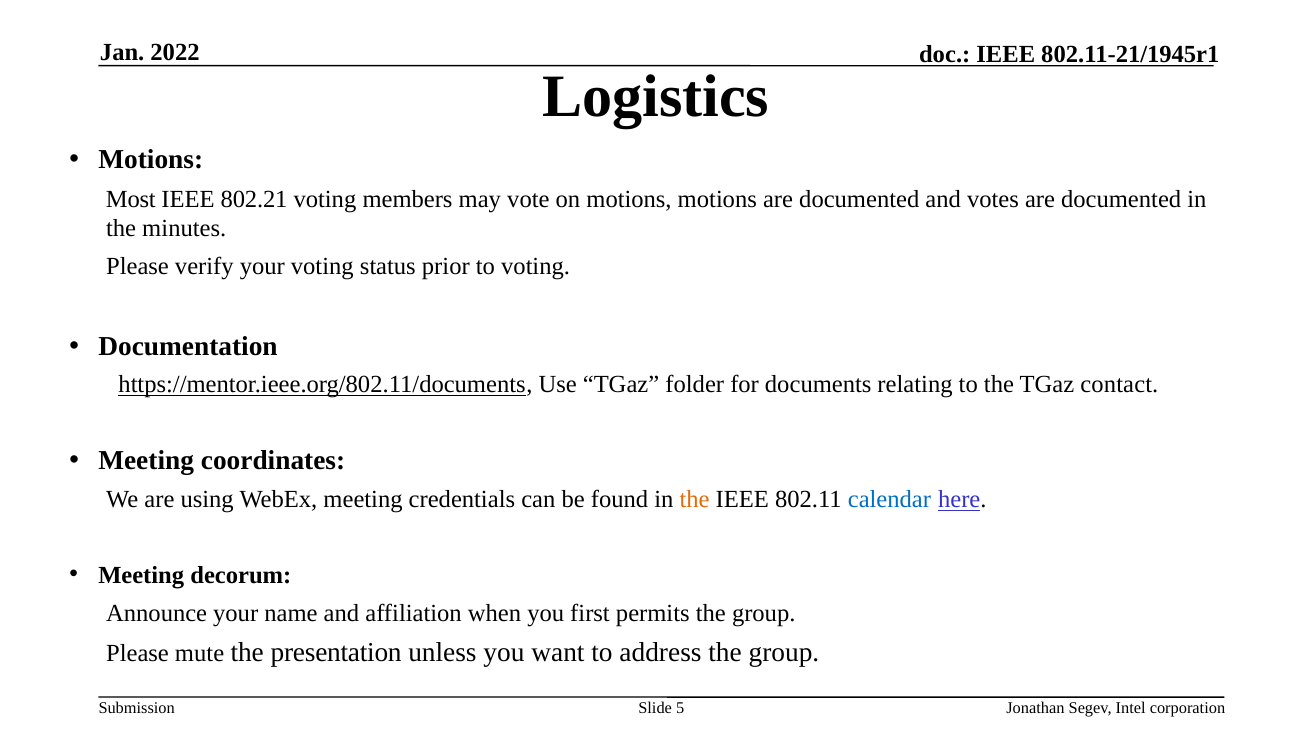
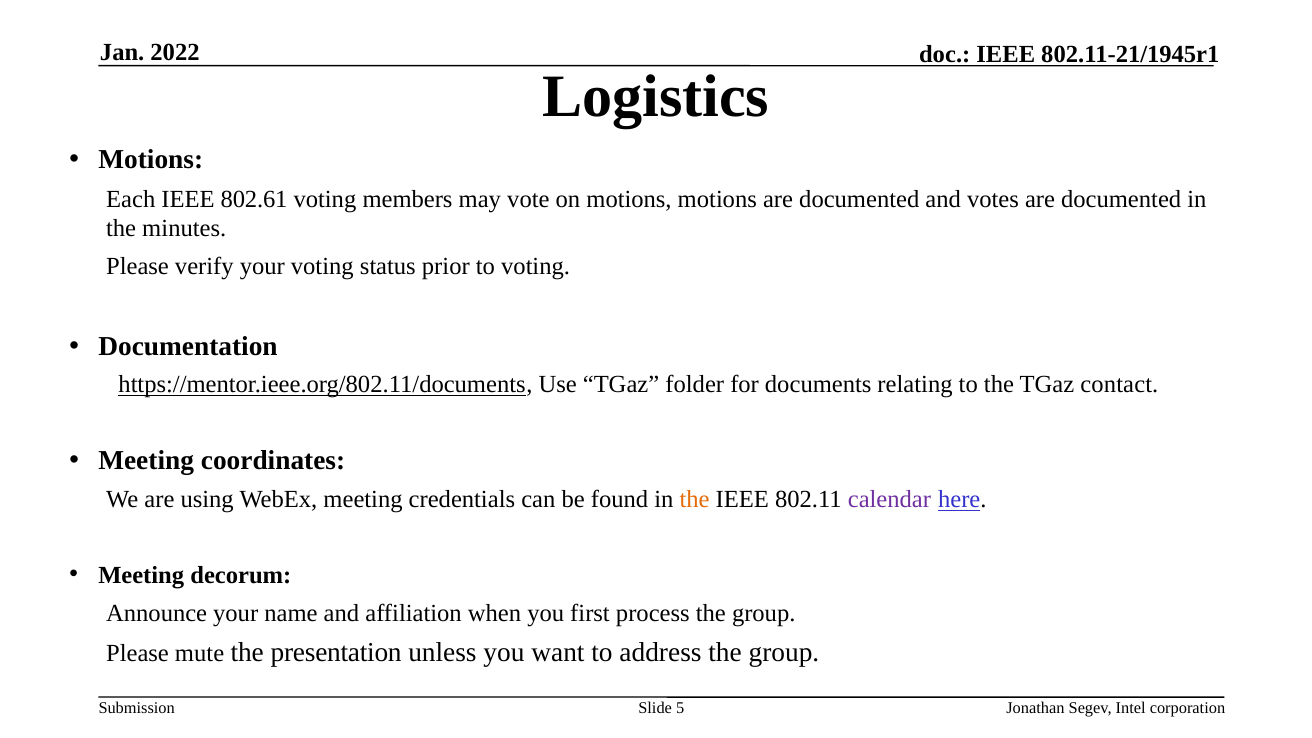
Most: Most -> Each
802.21: 802.21 -> 802.61
calendar colour: blue -> purple
permits: permits -> process
